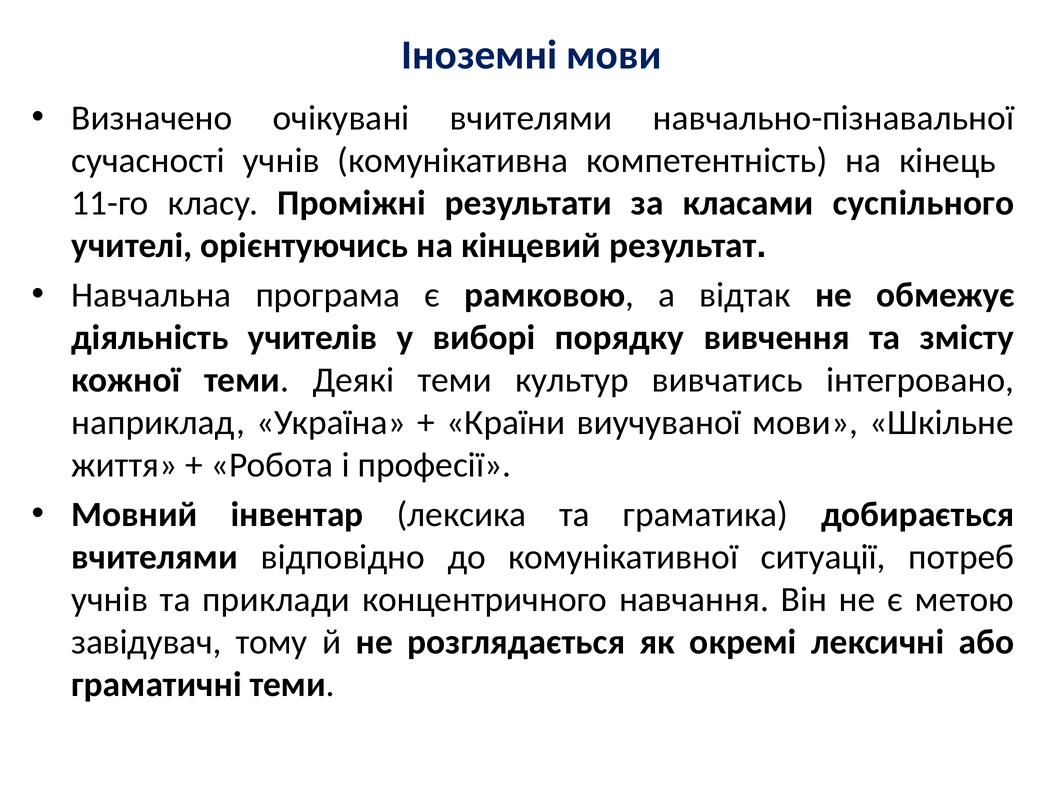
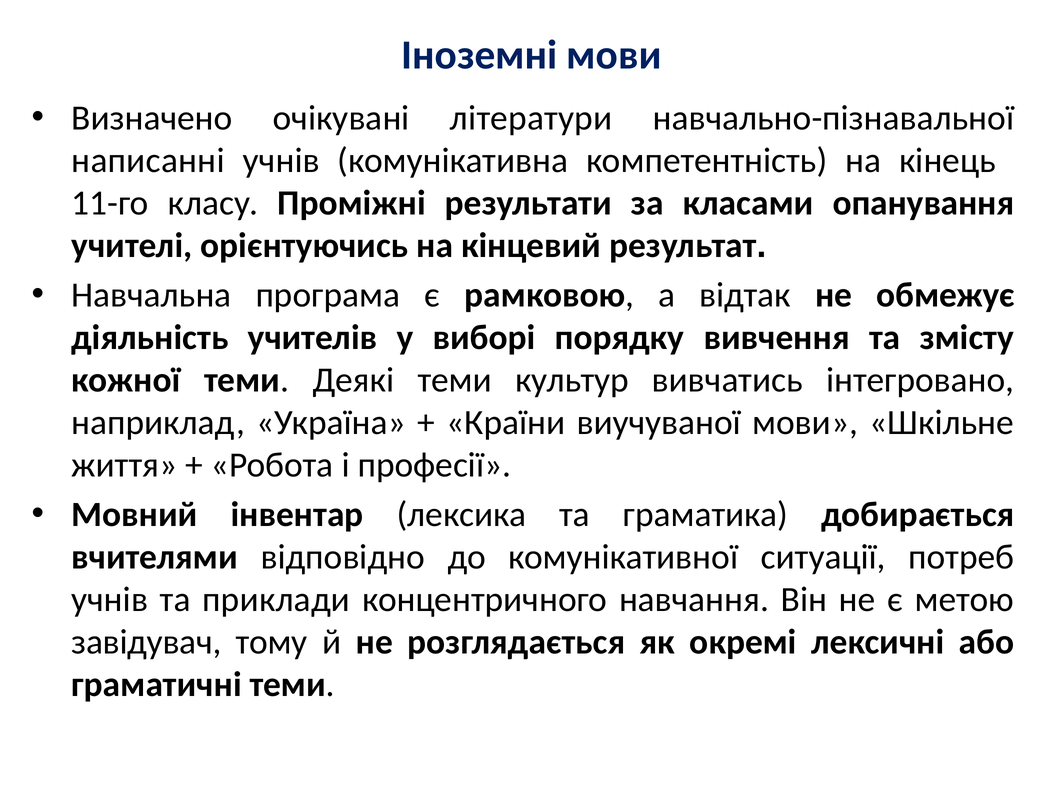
очікувані вчителями: вчителями -> літератури
сучасності: сучасності -> написанні
суспільного: суспільного -> опанування
